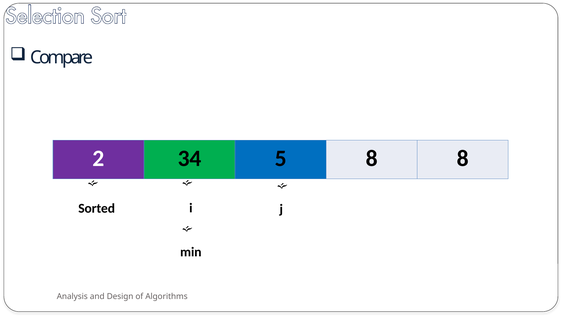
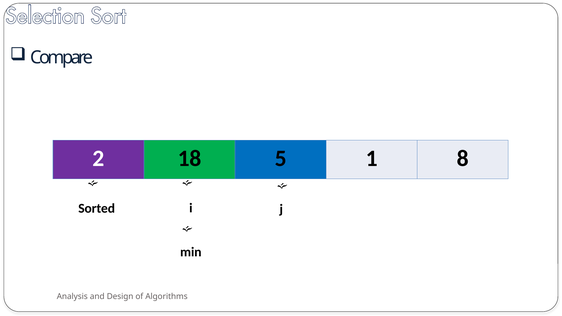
34: 34 -> 18
5 8: 8 -> 1
